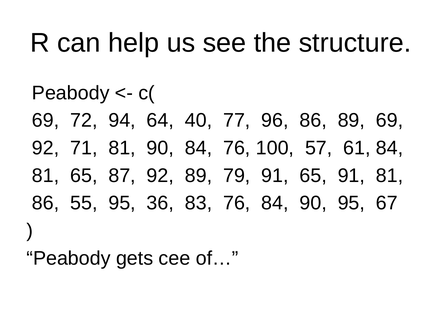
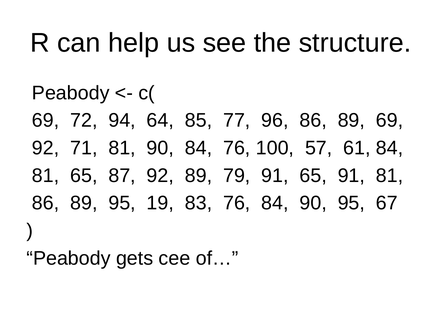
40: 40 -> 85
55 at (84, 203): 55 -> 89
36: 36 -> 19
